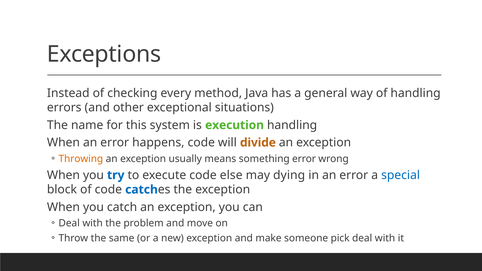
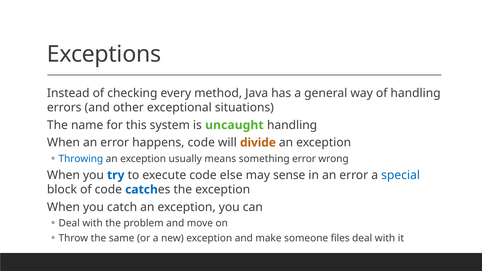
execution: execution -> uncaught
Throwing colour: orange -> blue
dying: dying -> sense
pick: pick -> files
